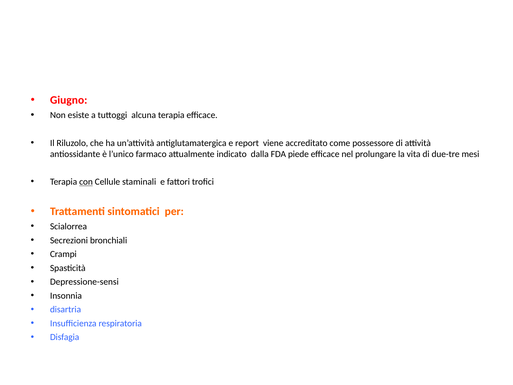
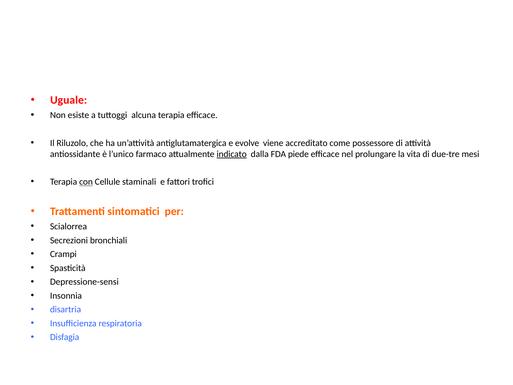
Giugno: Giugno -> Uguale
report: report -> evolve
indicato underline: none -> present
